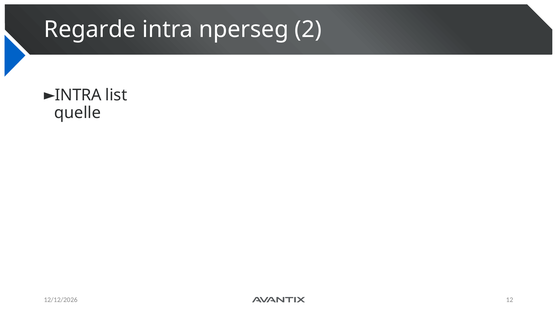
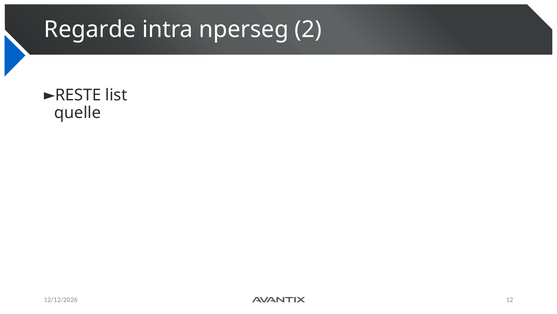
INTRA at (78, 95): INTRA -> RESTE
